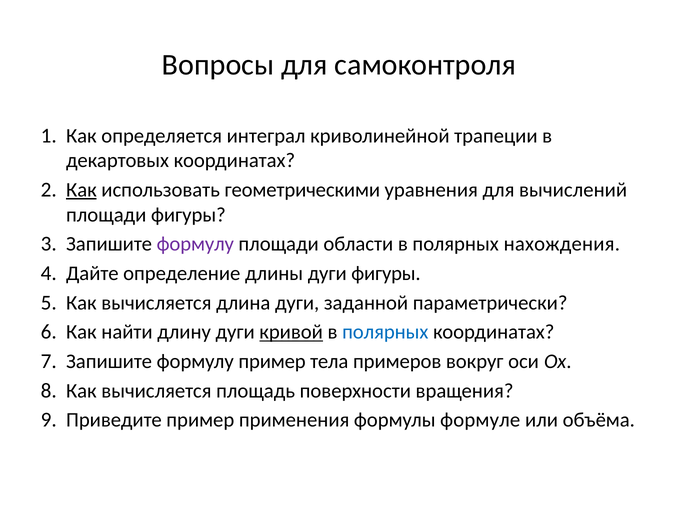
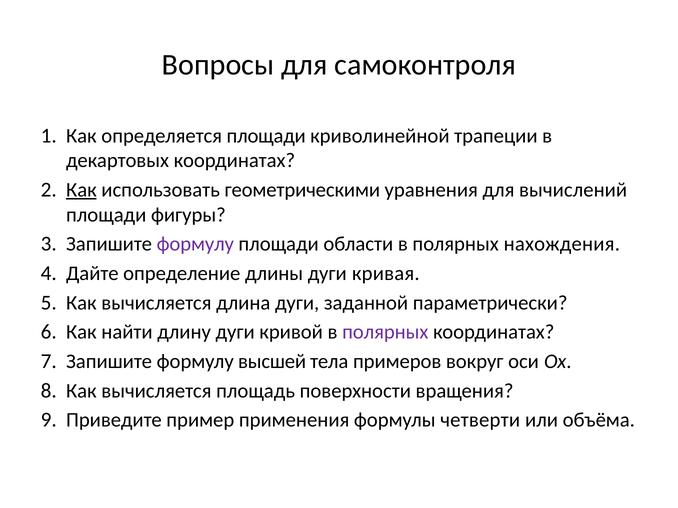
определяется интеграл: интеграл -> площади
дуги фигуры: фигуры -> кривая
кривой underline: present -> none
полярных at (385, 332) colour: blue -> purple
формулу пример: пример -> высшей
формуле: формуле -> четверти
